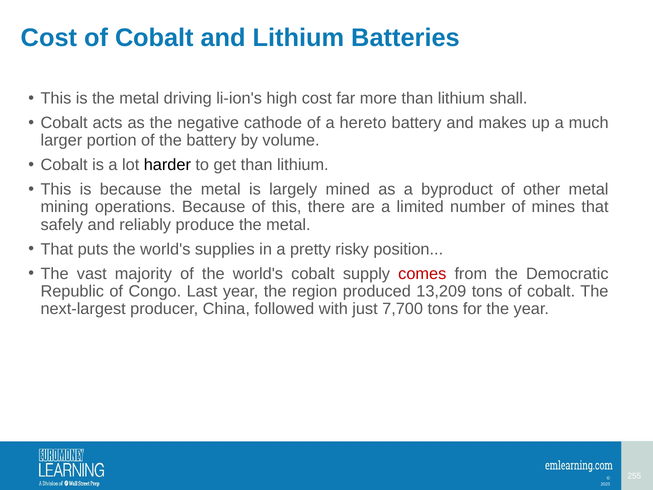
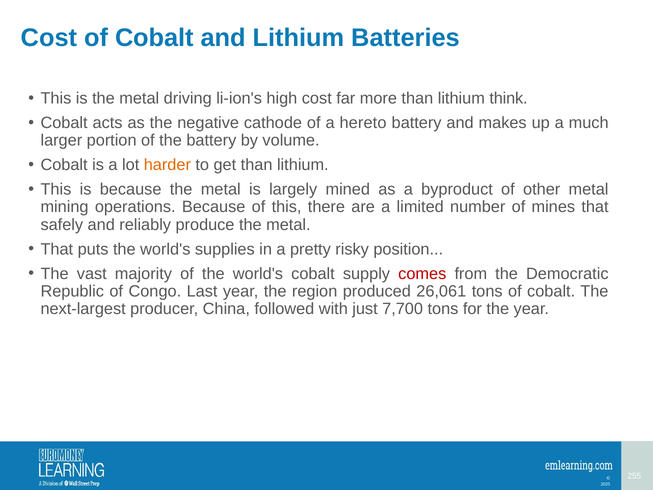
shall: shall -> think
harder colour: black -> orange
13,209: 13,209 -> 26,061
